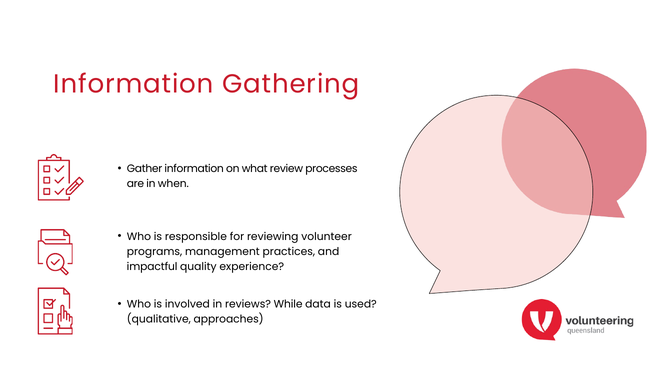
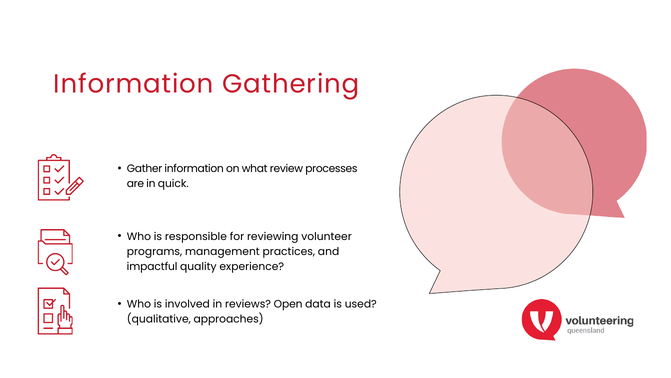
when: when -> quick
While: While -> Open
